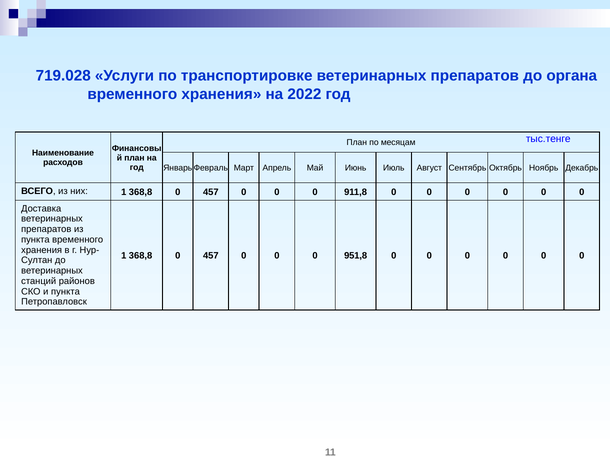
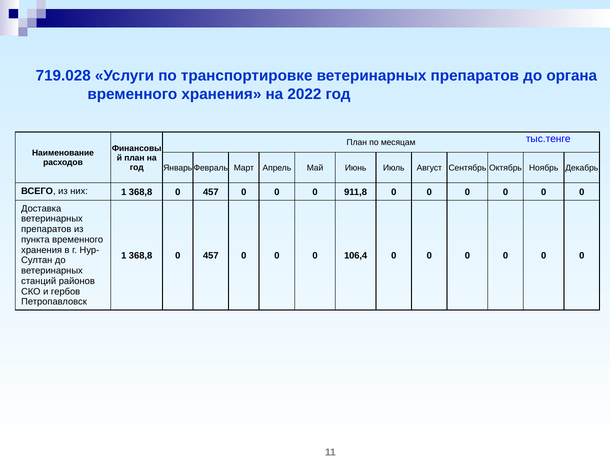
951,8: 951,8 -> 106,4
и пункта: пункта -> гербов
